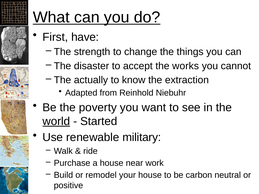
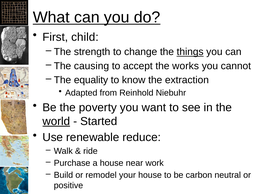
have: have -> child
things underline: none -> present
disaster: disaster -> causing
actually: actually -> equality
military: military -> reduce
